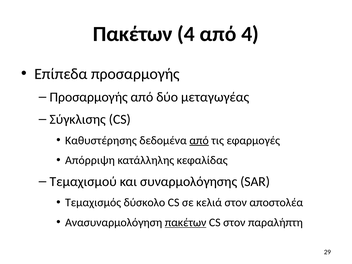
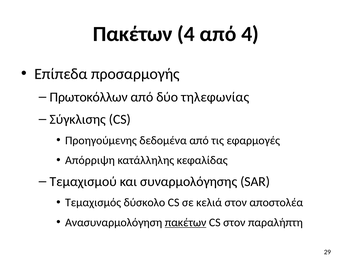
Προσαρμογής at (89, 97): Προσαρμογής -> Πρωτοκόλλων
μεταγωγέας: μεταγωγέας -> τηλεφωνίας
Καθυστέρησης: Καθυστέρησης -> Προηγούμενης
από at (199, 140) underline: present -> none
